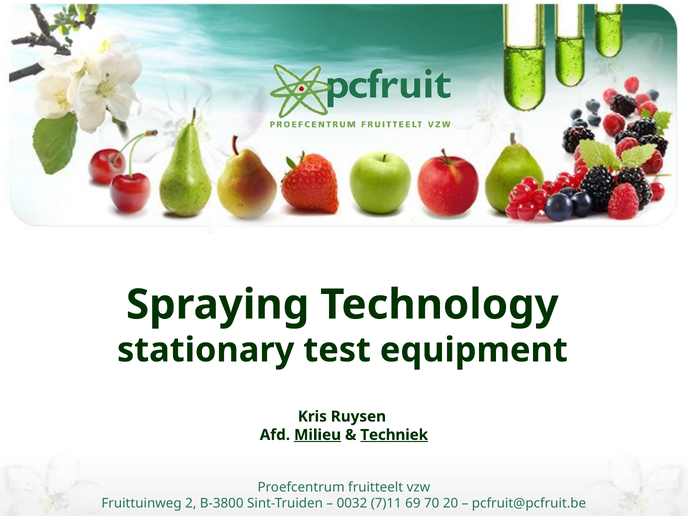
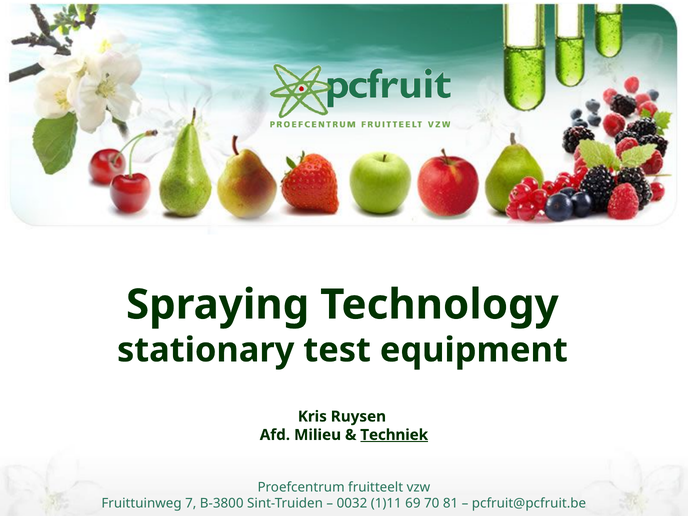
Milieu underline: present -> none
2: 2 -> 7
7)11: 7)11 -> 1)11
20: 20 -> 81
